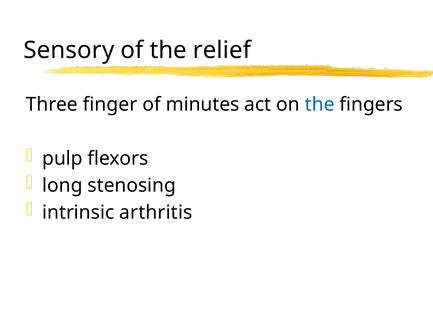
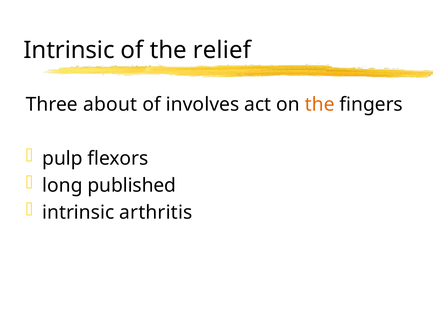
Sensory at (69, 50): Sensory -> Intrinsic
finger: finger -> about
minutes: minutes -> involves
the at (320, 104) colour: blue -> orange
stenosing: stenosing -> published
